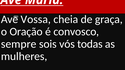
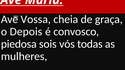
Oração: Oração -> Depois
sempre: sempre -> piedosa
